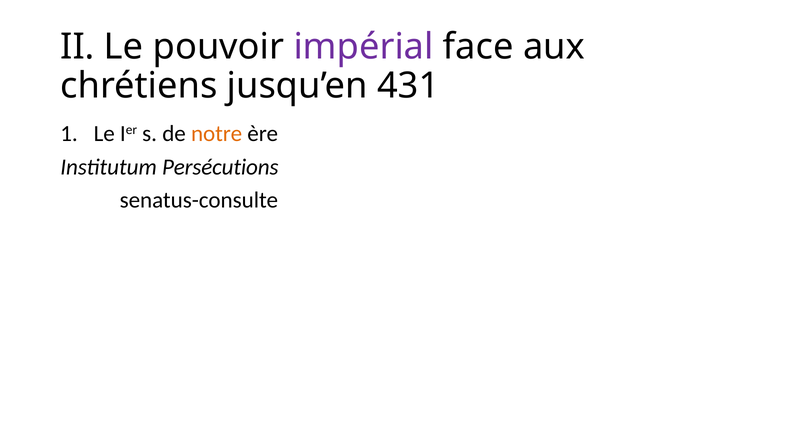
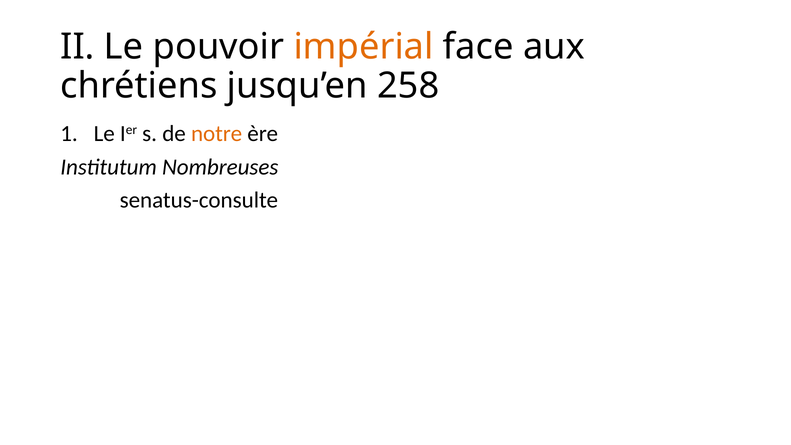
impérial colour: purple -> orange
431: 431 -> 258
Persécutions: Persécutions -> Nombreuses
